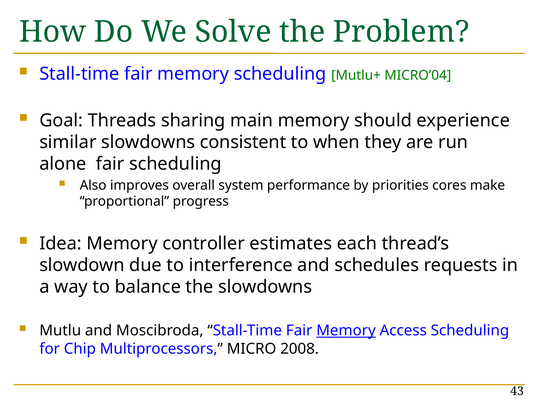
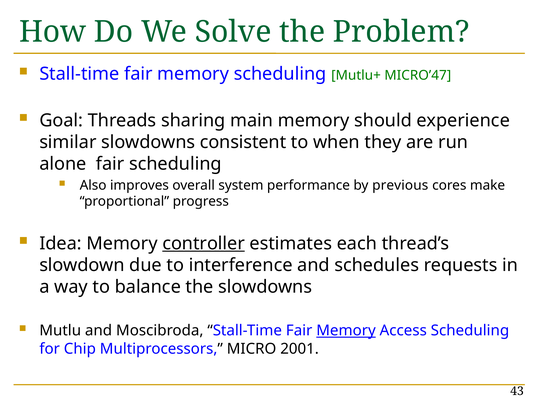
MICRO’04: MICRO’04 -> MICRO’47
priorities: priorities -> previous
controller underline: none -> present
2008: 2008 -> 2001
